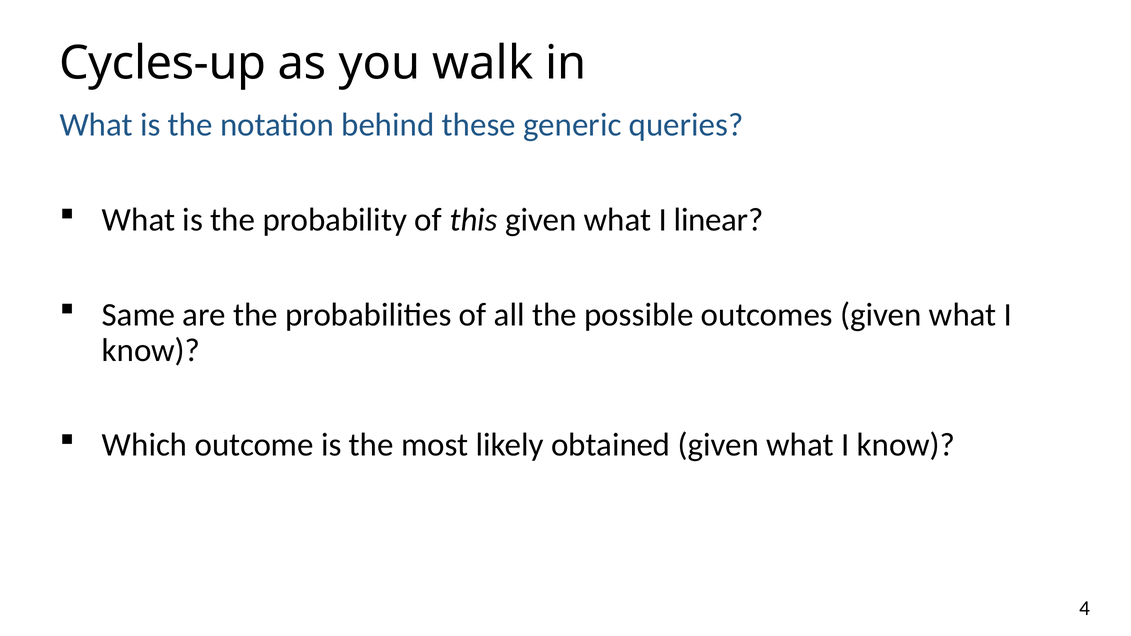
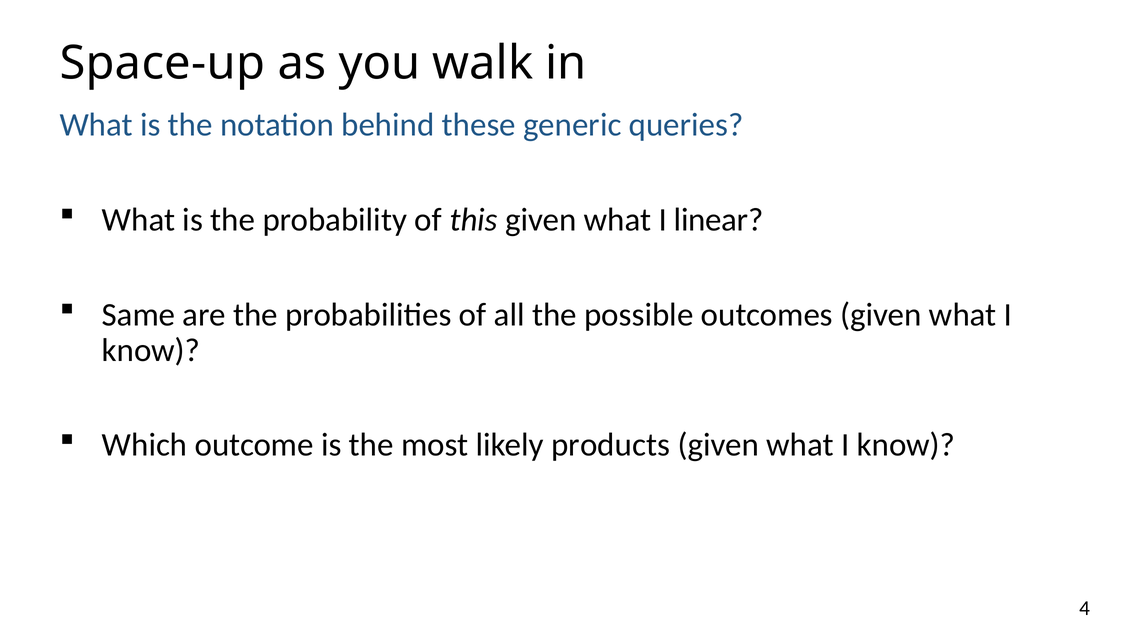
Cycles-up: Cycles-up -> Space-up
obtained: obtained -> products
